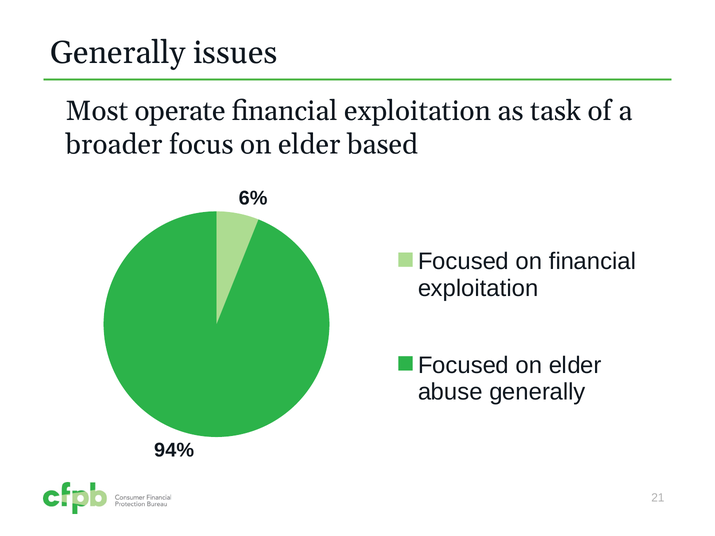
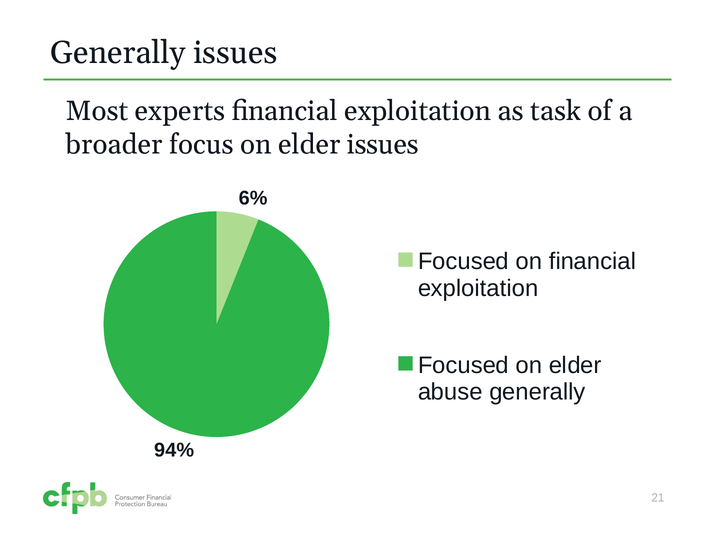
operate: operate -> experts
elder based: based -> issues
